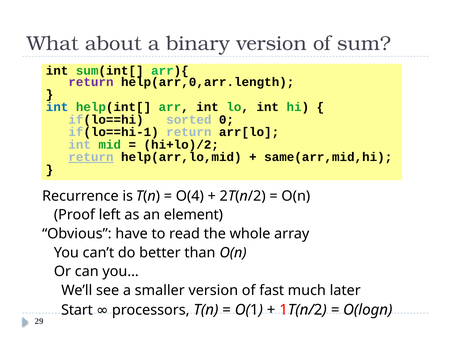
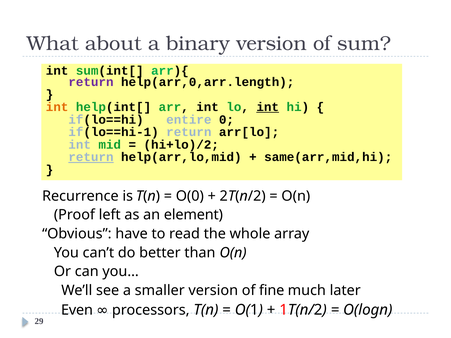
int at (57, 107) colour: blue -> orange
int at (268, 107) underline: none -> present
sorted: sorted -> entire
O(4: O(4 -> O(0
fast: fast -> fine
Start: Start -> Even
